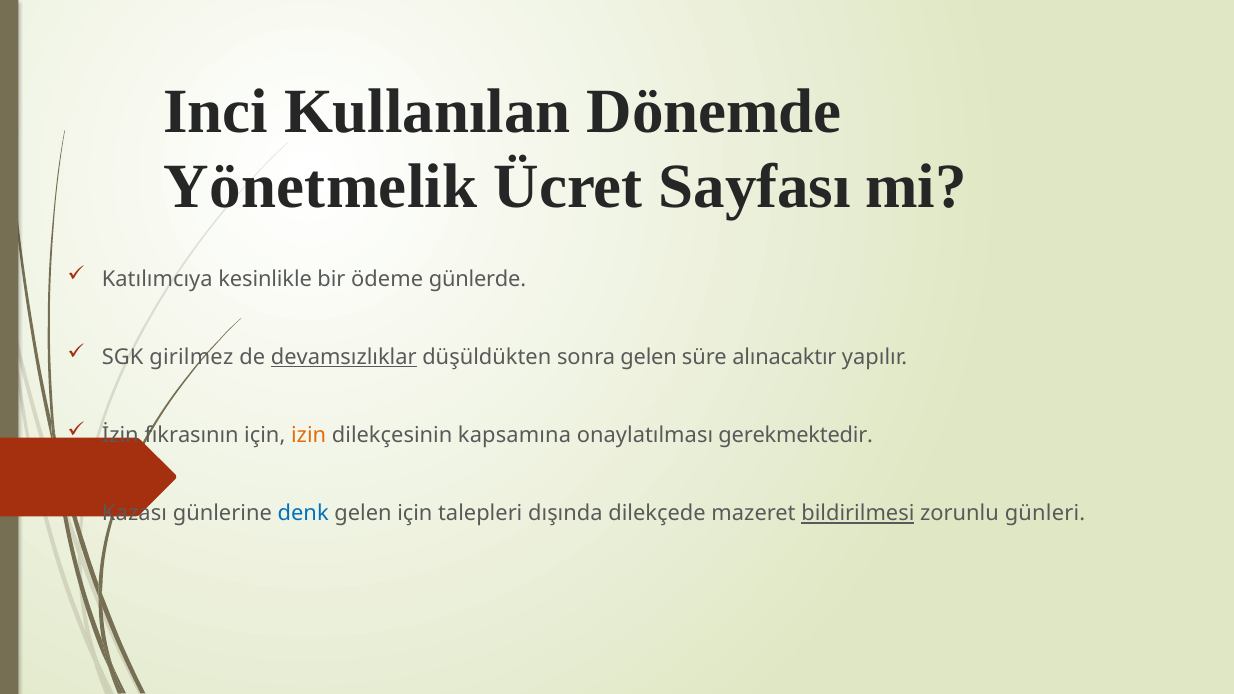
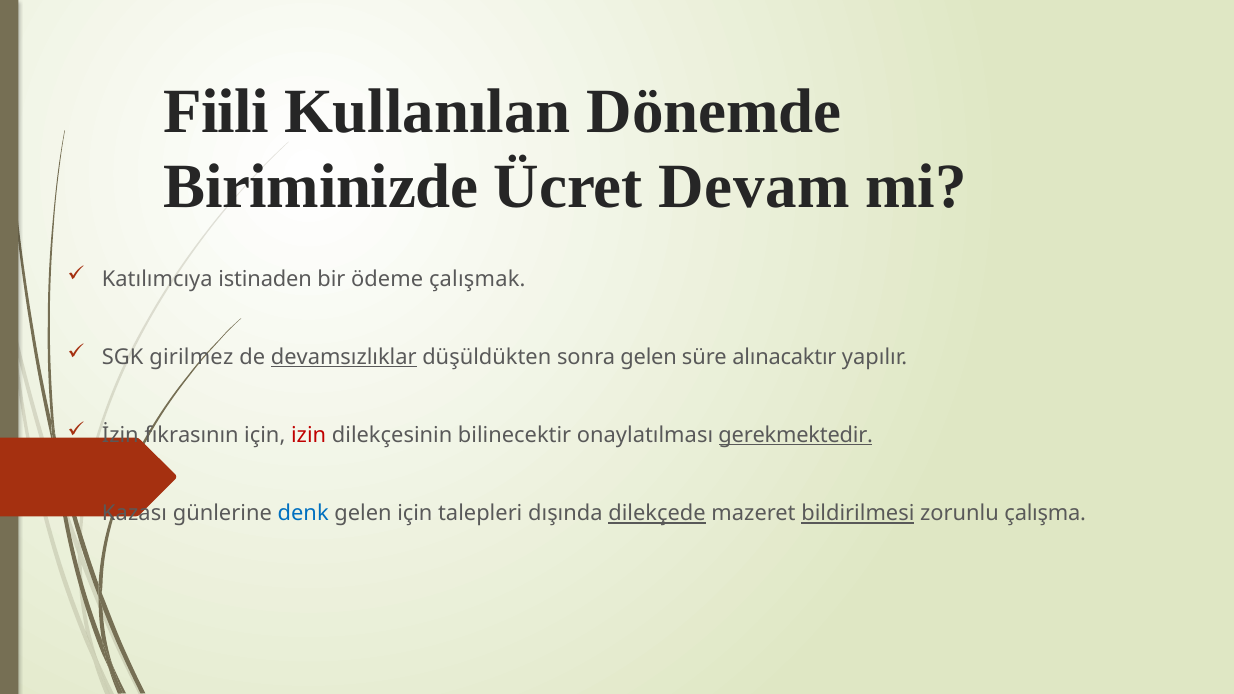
Inci: Inci -> Fiili
Yönetmelik: Yönetmelik -> Biriminizde
Sayfası: Sayfası -> Devam
kesinlikle: kesinlikle -> istinaden
günlerde: günlerde -> çalışmak
izin colour: orange -> red
kapsamına: kapsamına -> bilinecektir
gerekmektedir underline: none -> present
dilekçede underline: none -> present
günleri: günleri -> çalışma
